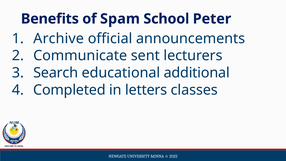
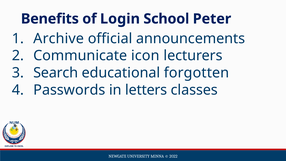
Spam: Spam -> Login
sent: sent -> icon
additional: additional -> forgotten
Completed: Completed -> Passwords
